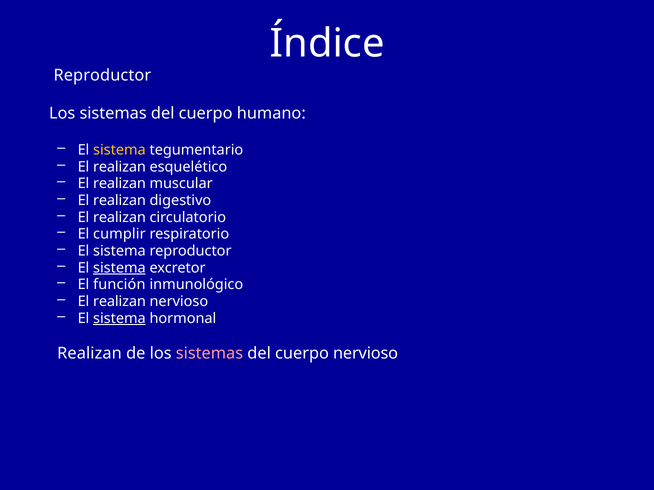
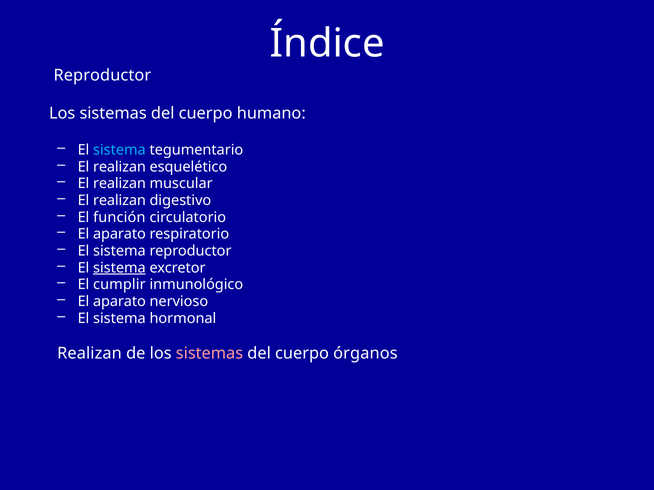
sistema at (119, 150) colour: yellow -> light blue
realizan at (119, 218): realizan -> función
cumplir at (119, 234): cumplir -> aparato
función: función -> cumplir
realizan at (119, 302): realizan -> aparato
sistema at (119, 319) underline: present -> none
cuerpo nervioso: nervioso -> órganos
